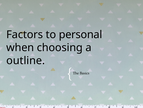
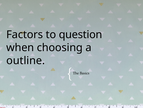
personal: personal -> question
